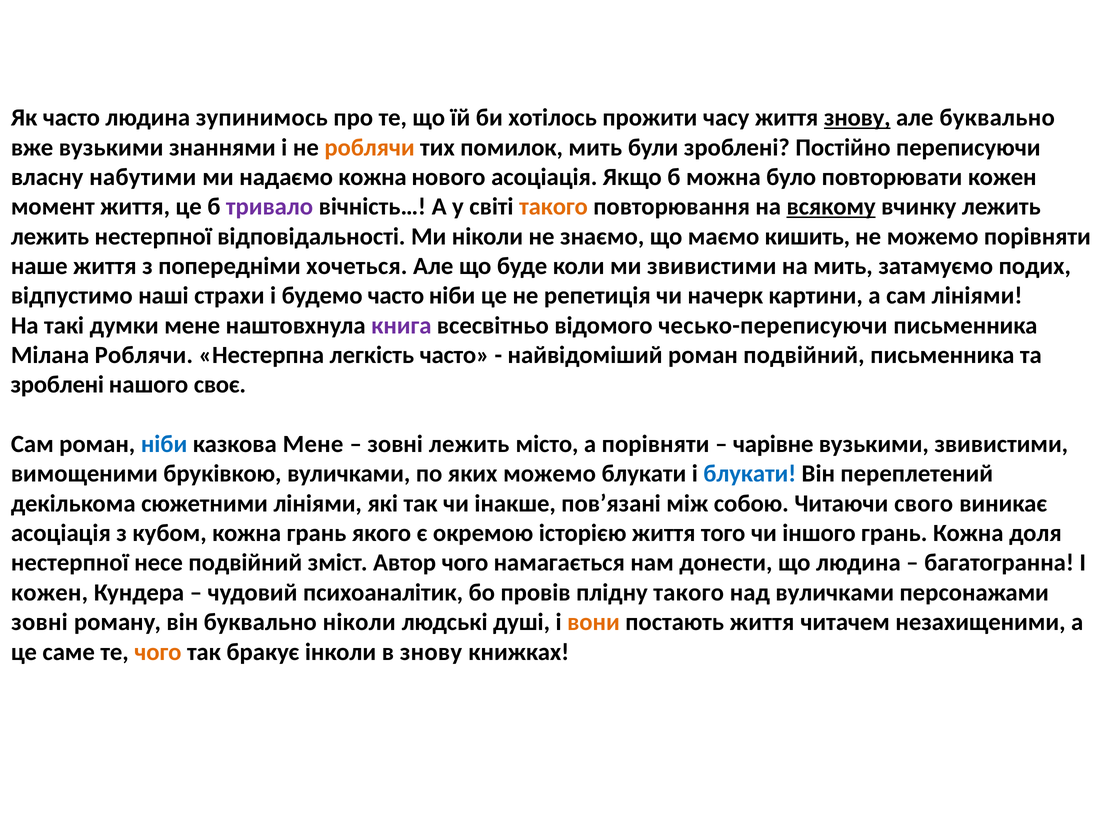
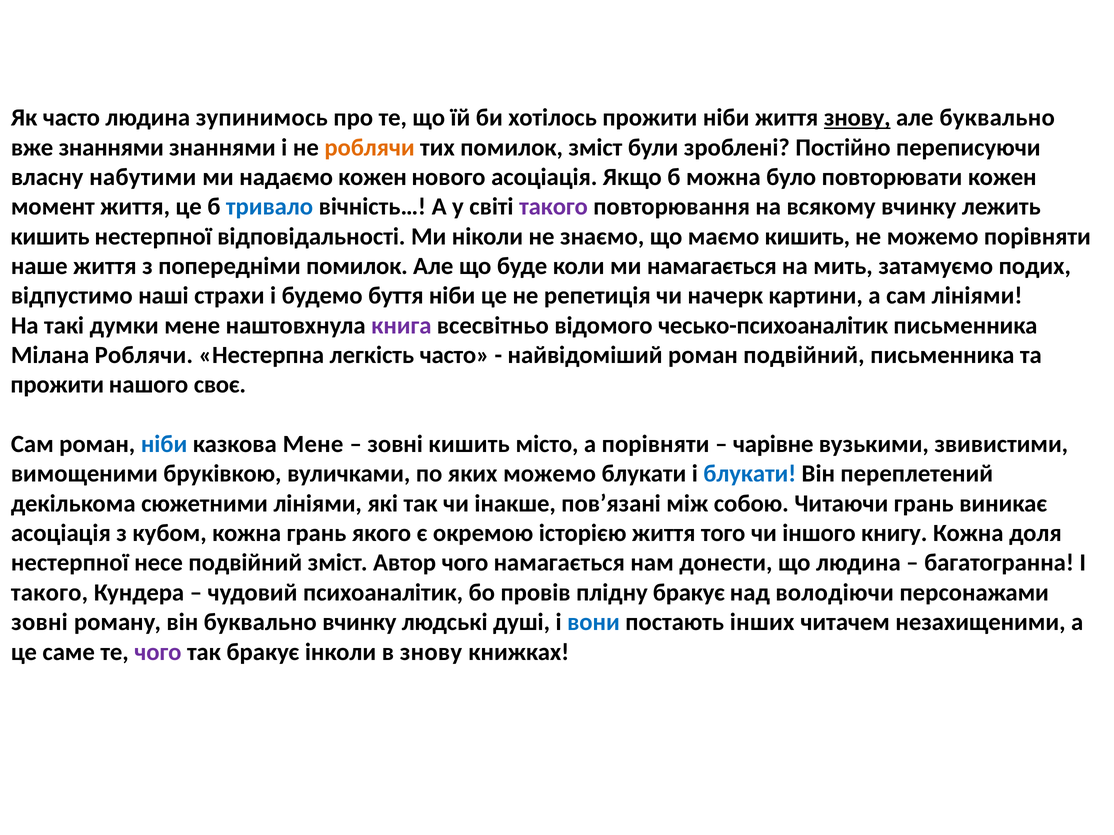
прожити часу: часу -> ніби
вже вузькими: вузькими -> знаннями
помилок мить: мить -> зміст
надаємо кожна: кожна -> кожен
тривало colour: purple -> blue
такого at (553, 207) colour: orange -> purple
всякому underline: present -> none
лежить at (50, 237): лежить -> кишить
попередніми хочеться: хочеться -> помилок
ми звивистими: звивистими -> намагається
будемо часто: часто -> буття
чесько-переписуючи: чесько-переписуючи -> чесько-психоаналітик
зроблені at (57, 385): зроблені -> прожити
зовні лежить: лежить -> кишить
Читаючи свого: свого -> грань
іншого грань: грань -> книгу
кожен at (49, 593): кожен -> такого
плідну такого: такого -> бракує
над вуличками: вуличками -> володіючи
буквально ніколи: ніколи -> вчинку
вони colour: orange -> blue
постають життя: життя -> інших
чого at (158, 652) colour: orange -> purple
